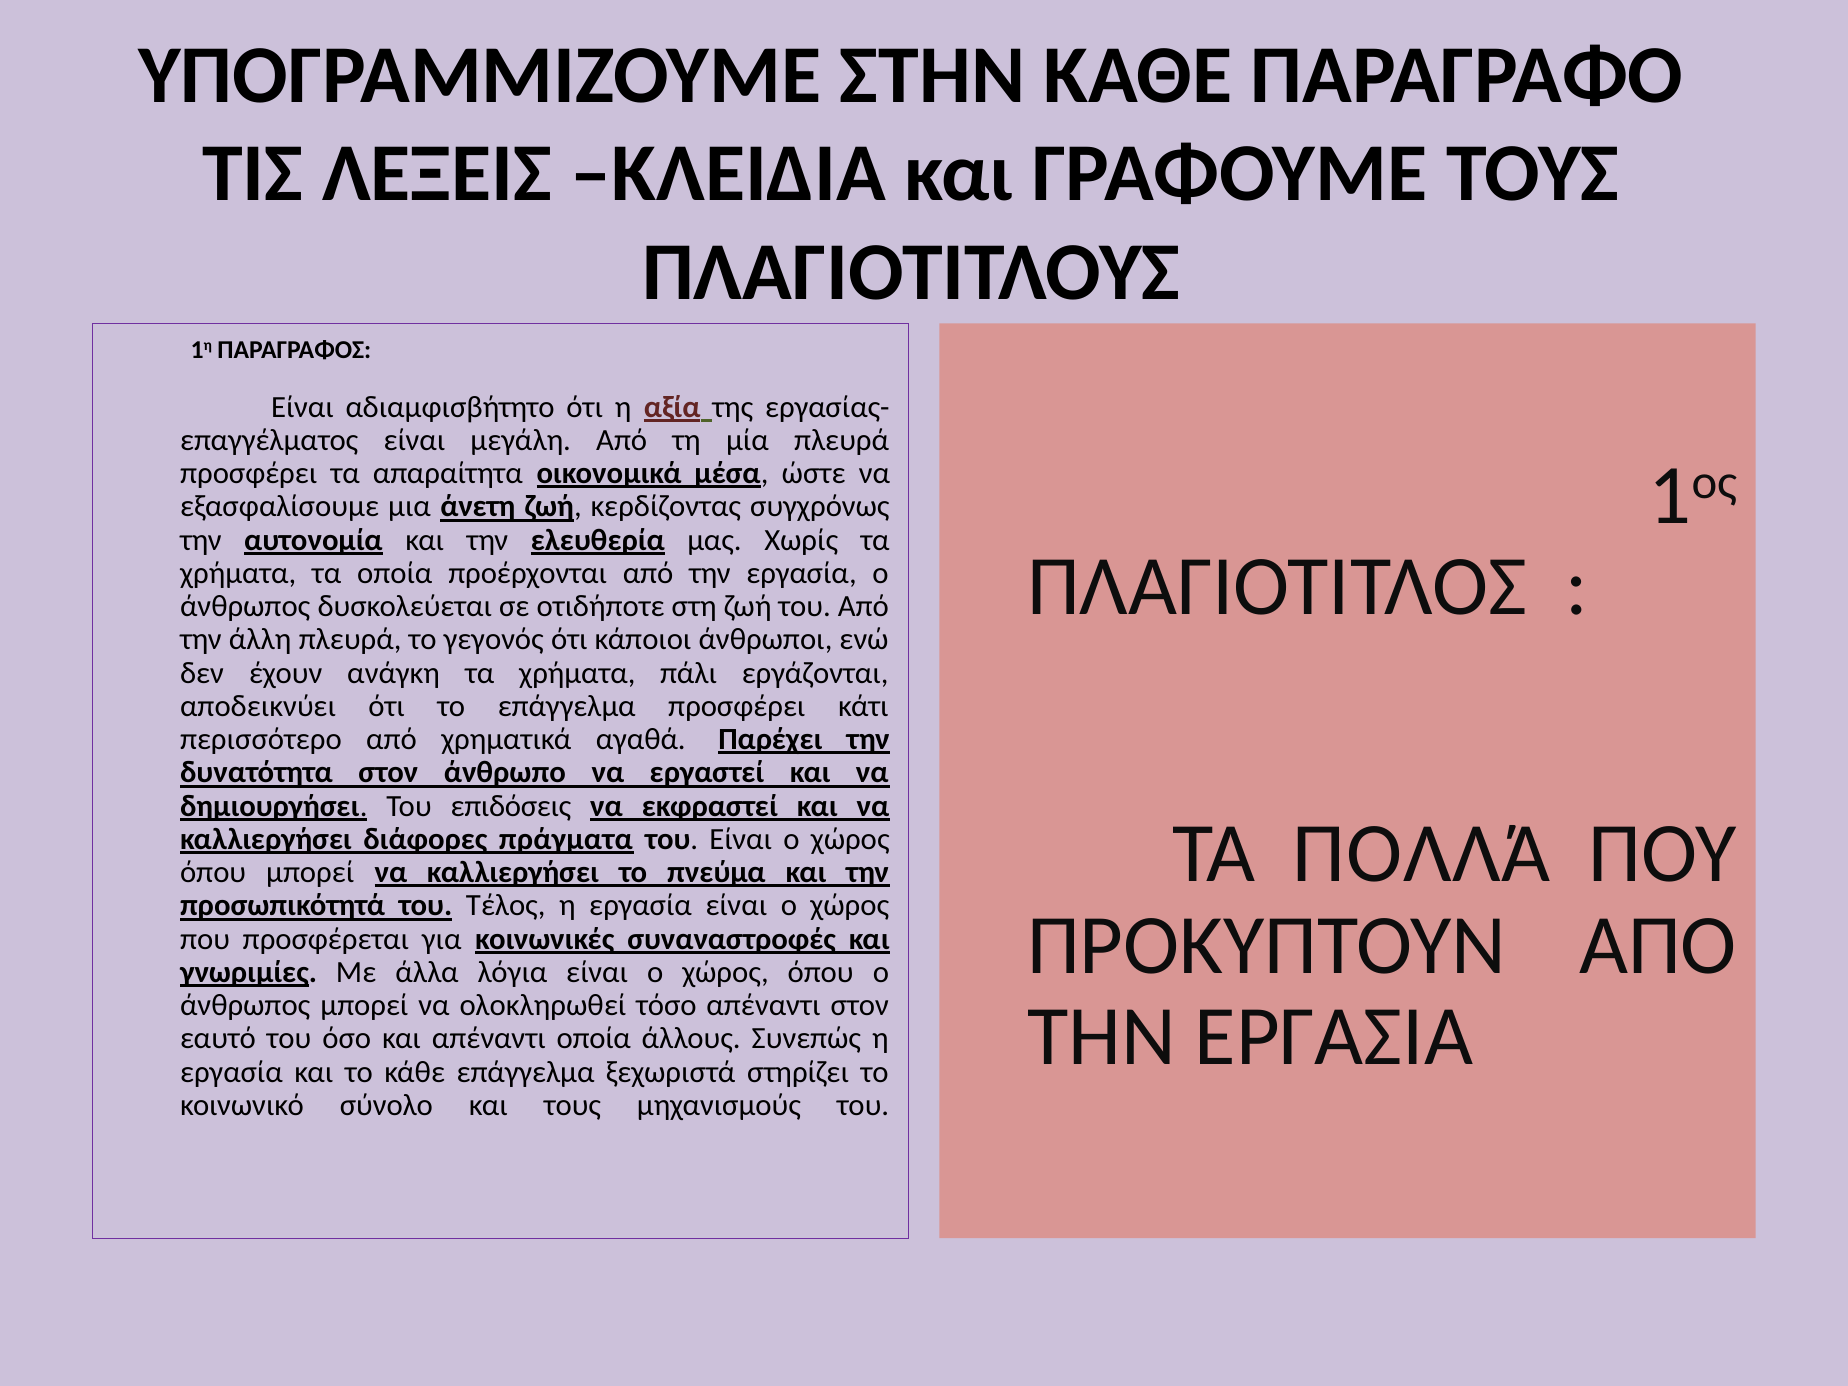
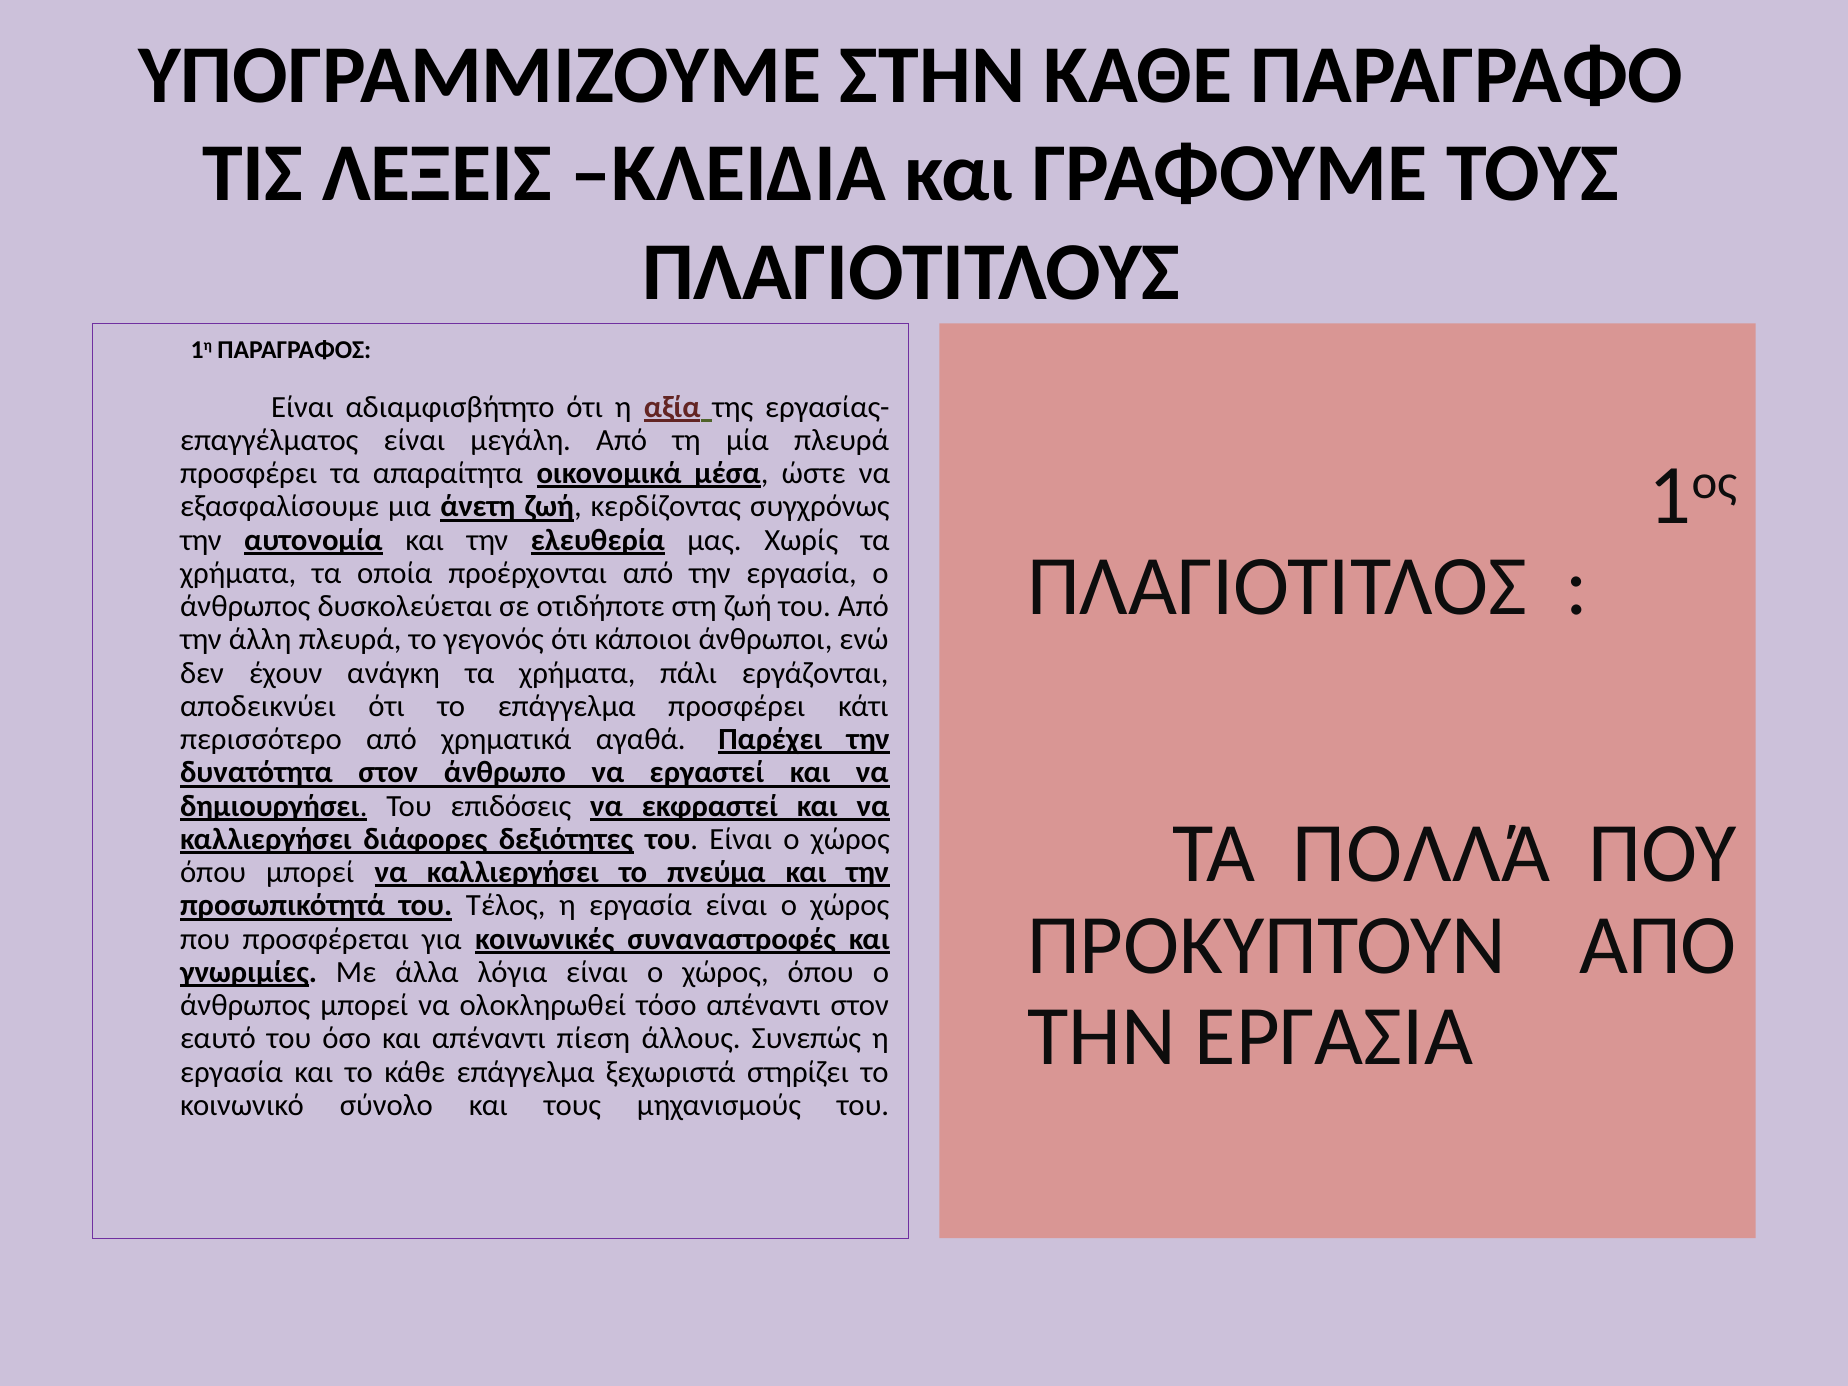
πράγματα: πράγματα -> δεξιότητες
απέναντι οποία: οποία -> πίεση
